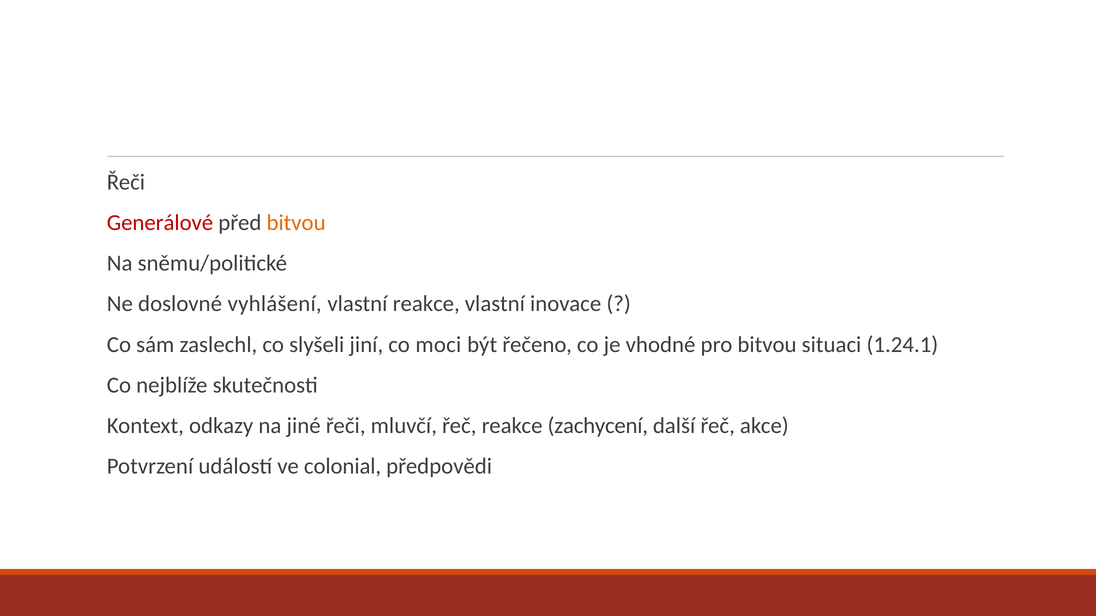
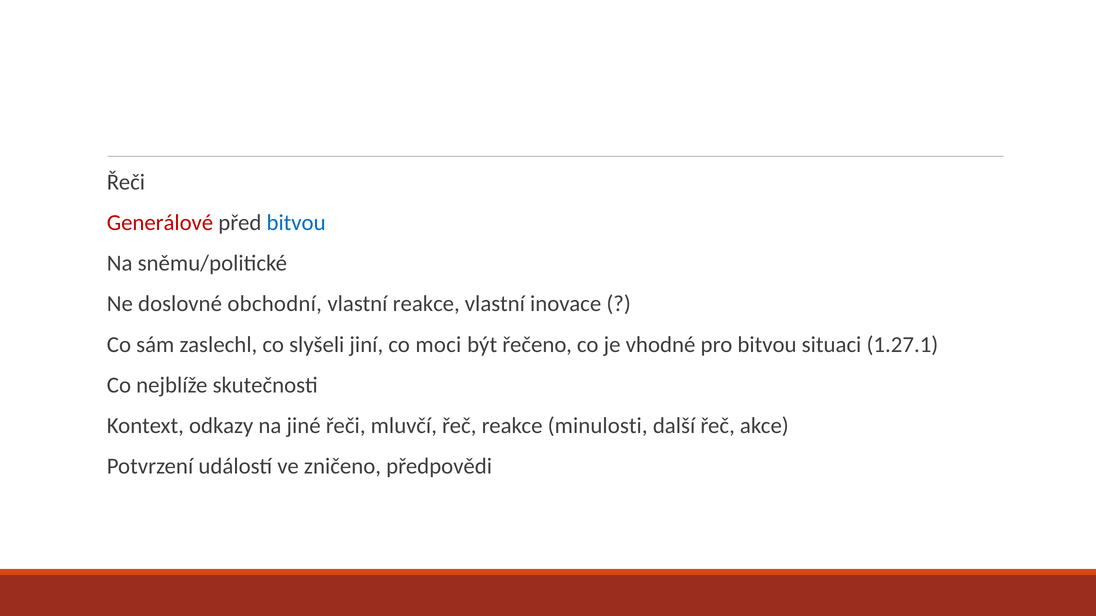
bitvou at (296, 223) colour: orange -> blue
vyhlášení: vyhlášení -> obchodní
1.24.1: 1.24.1 -> 1.27.1
zachycení: zachycení -> minulosti
colonial: colonial -> zničeno
